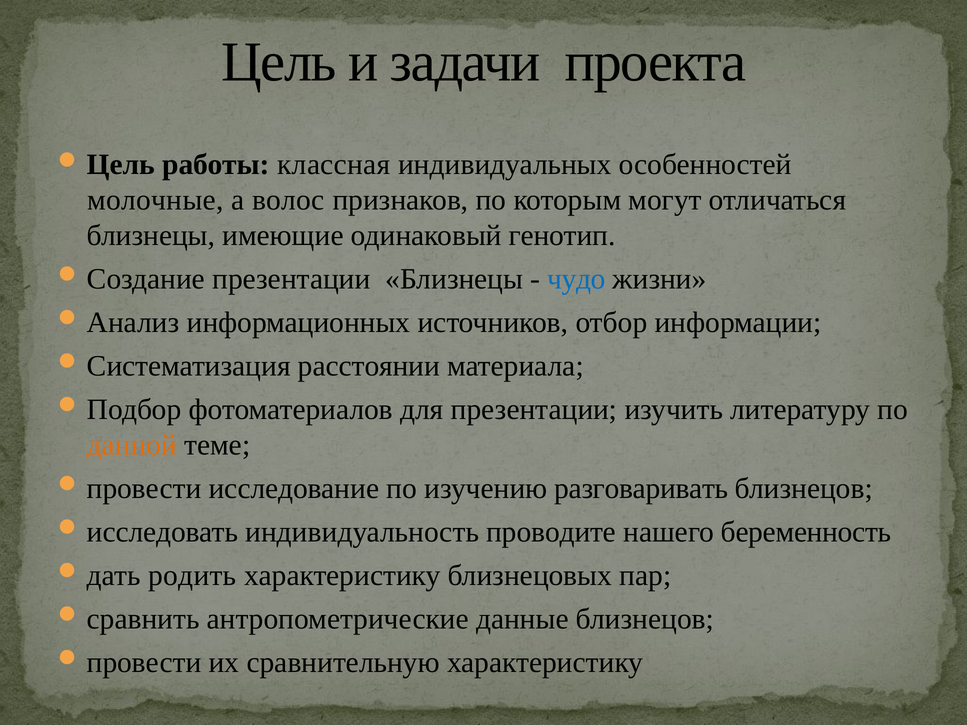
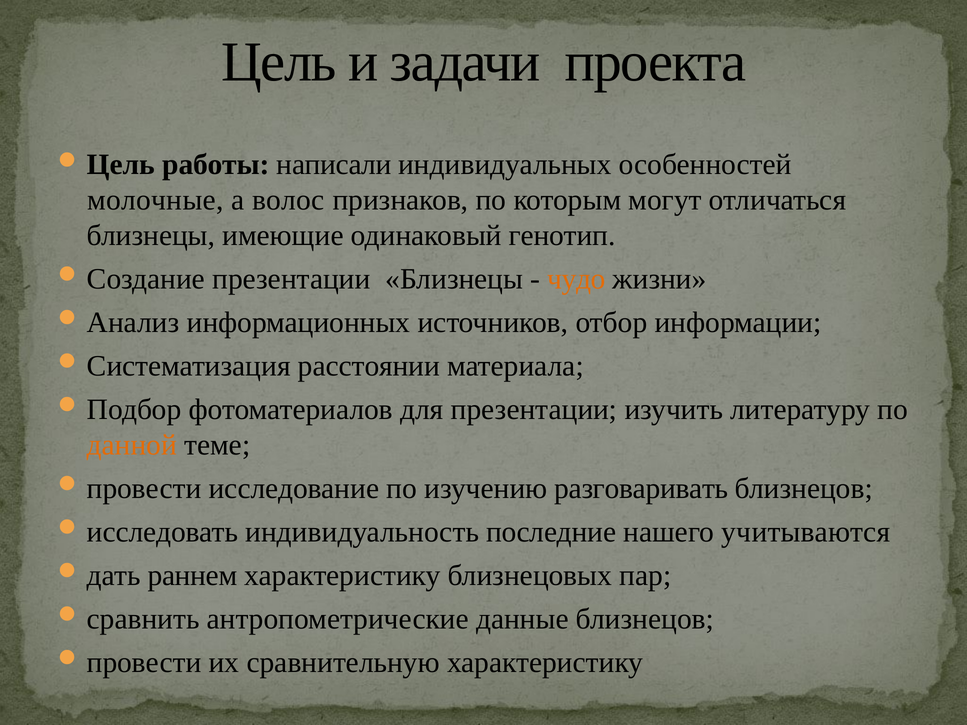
классная: классная -> написали
чудо colour: blue -> orange
проводите: проводите -> последние
беременность: беременность -> учитываются
родить: родить -> раннем
